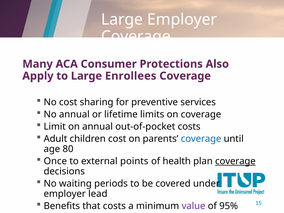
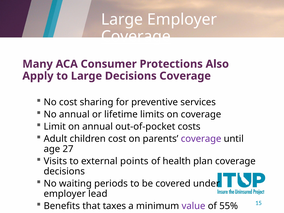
Large Enrollees: Enrollees -> Decisions
coverage at (201, 139) colour: blue -> purple
80: 80 -> 27
Once: Once -> Visits
coverage at (235, 161) underline: present -> none
that costs: costs -> taxes
95%: 95% -> 55%
